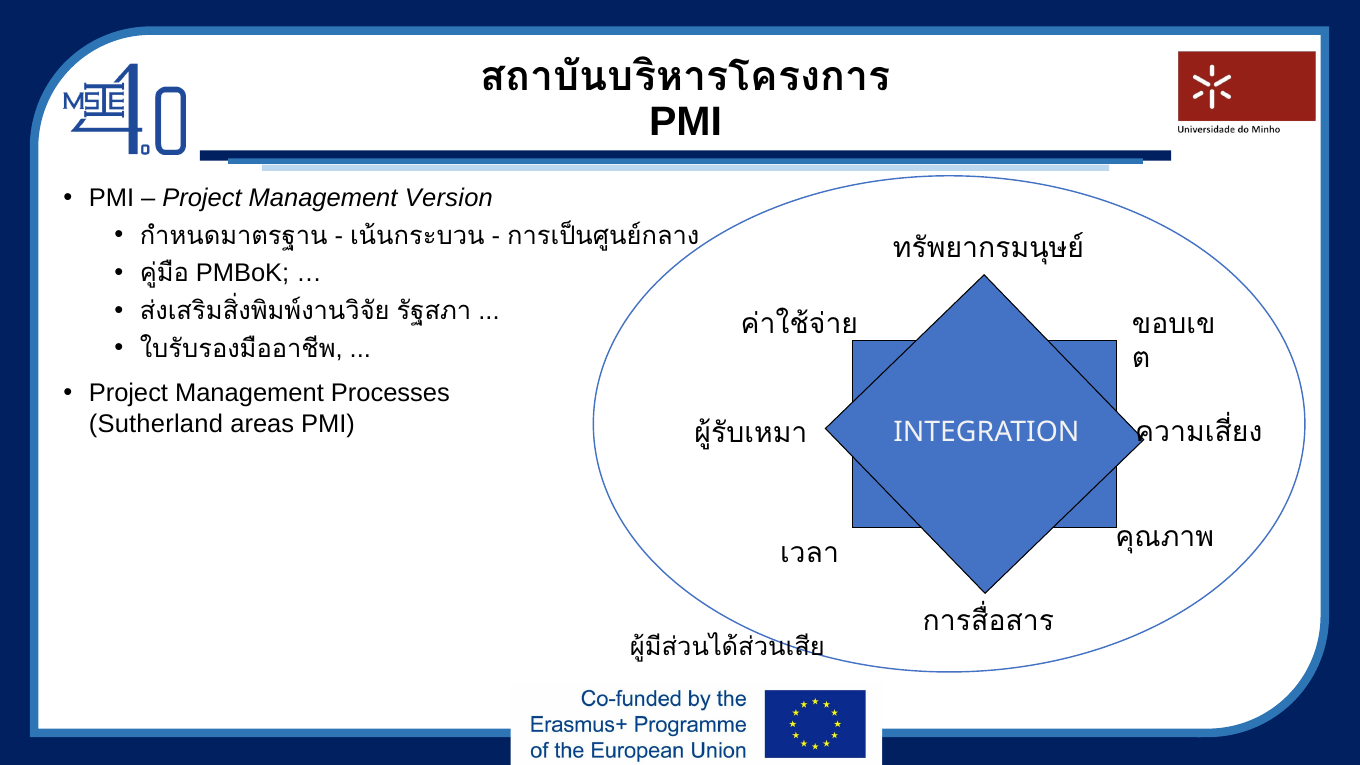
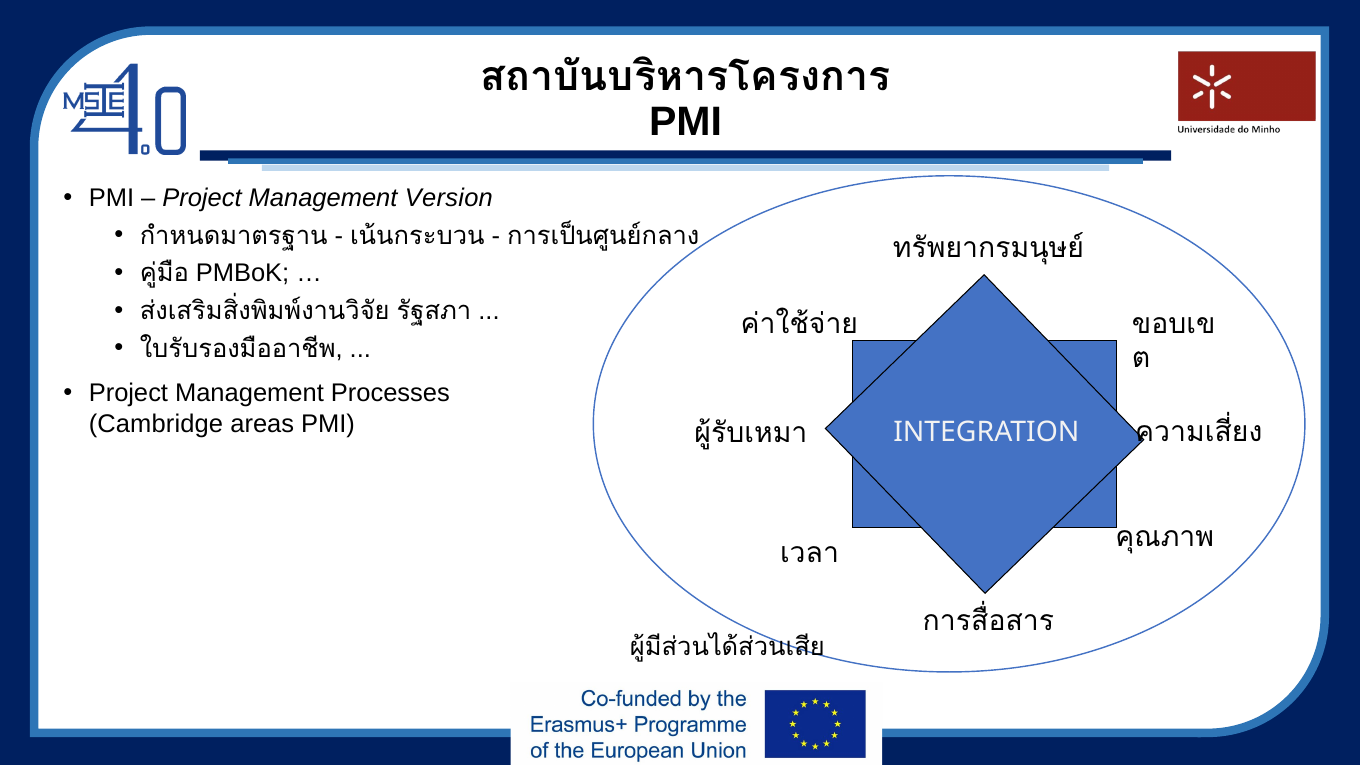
Sutherland: Sutherland -> Cambridge
